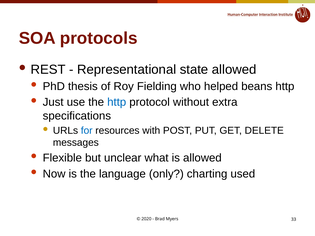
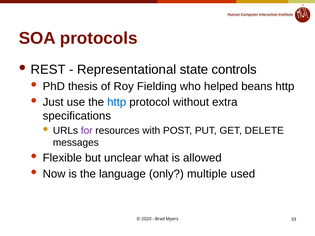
state allowed: allowed -> controls
for colour: blue -> purple
charting: charting -> multiple
